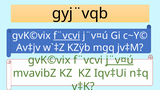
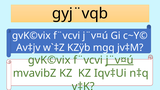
f¨vcvi at (67, 36) underline: present -> none
